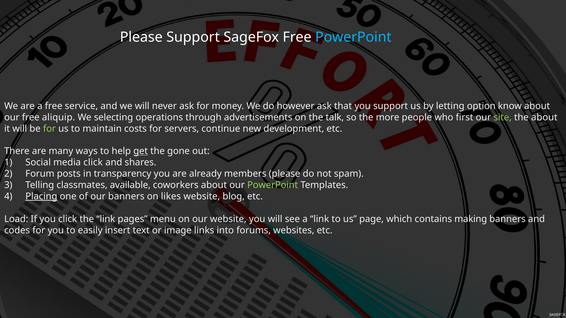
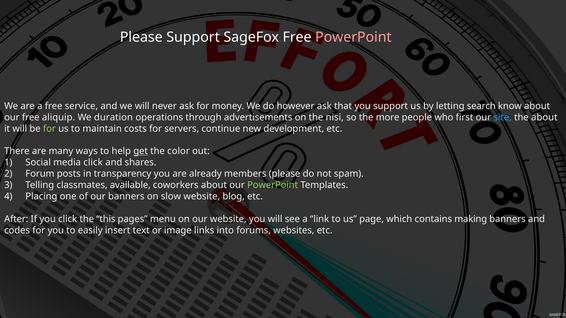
PowerPoint at (353, 37) colour: light blue -> pink
option: option -> search
selecting: selecting -> duration
talk: talk -> nisi
site colour: light green -> light blue
gone: gone -> color
Placing underline: present -> none
likes: likes -> slow
Load: Load -> After
the link: link -> this
